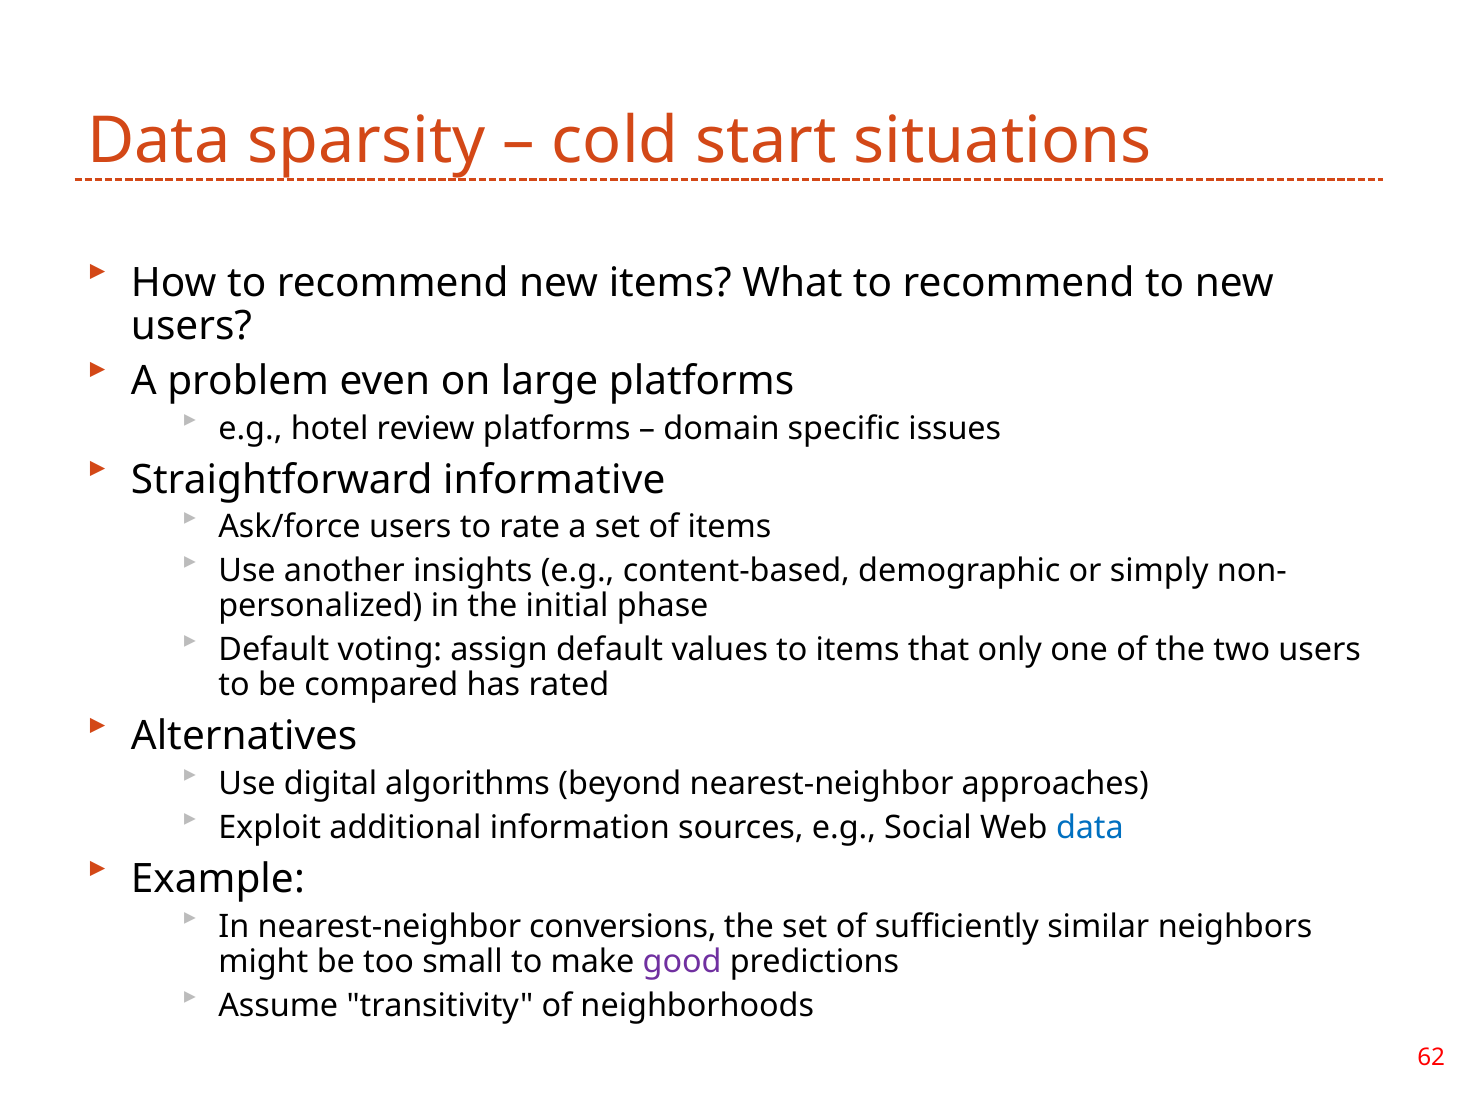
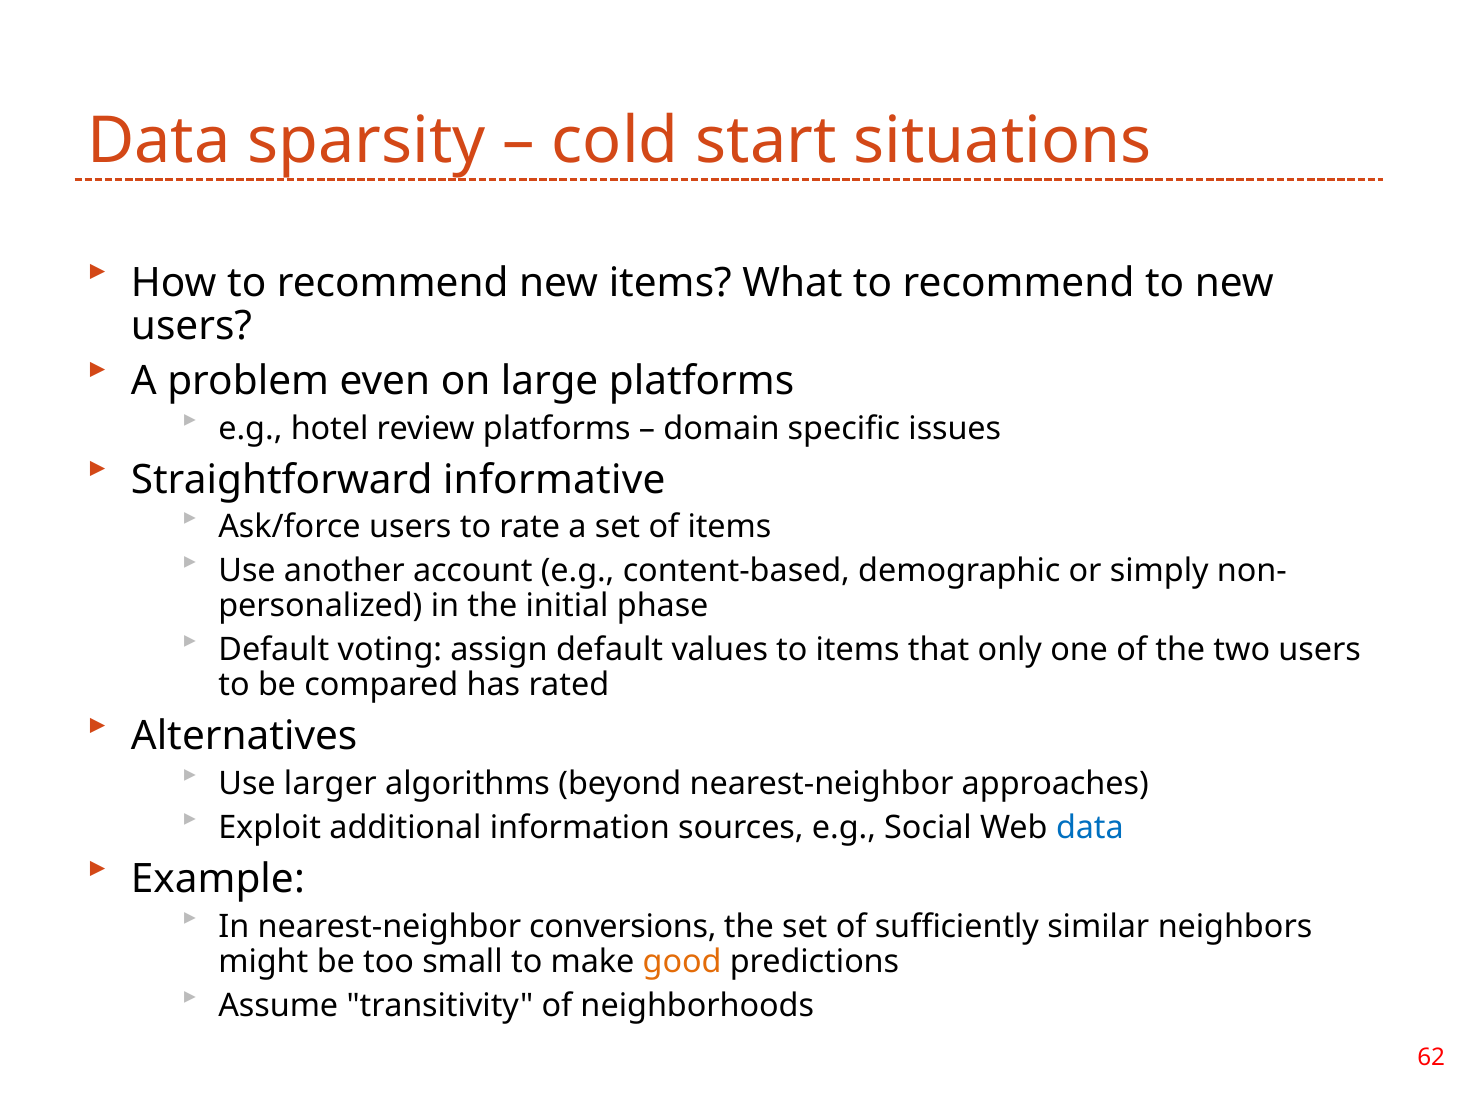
insights: insights -> account
digital: digital -> larger
good colour: purple -> orange
